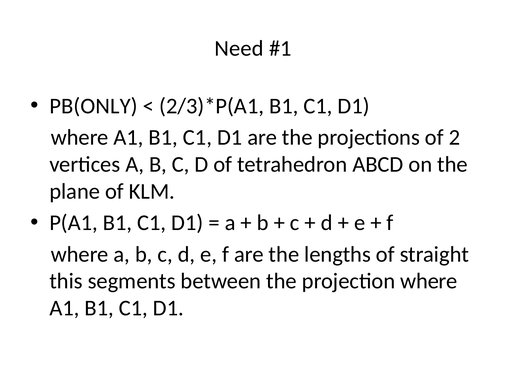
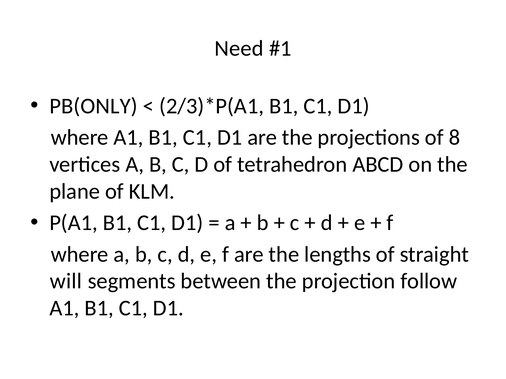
2: 2 -> 8
this: this -> will
projection where: where -> follow
